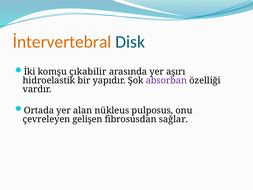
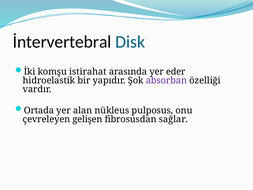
İntervertebral colour: orange -> black
çıkabilir: çıkabilir -> istirahat
aşırı: aşırı -> eder
